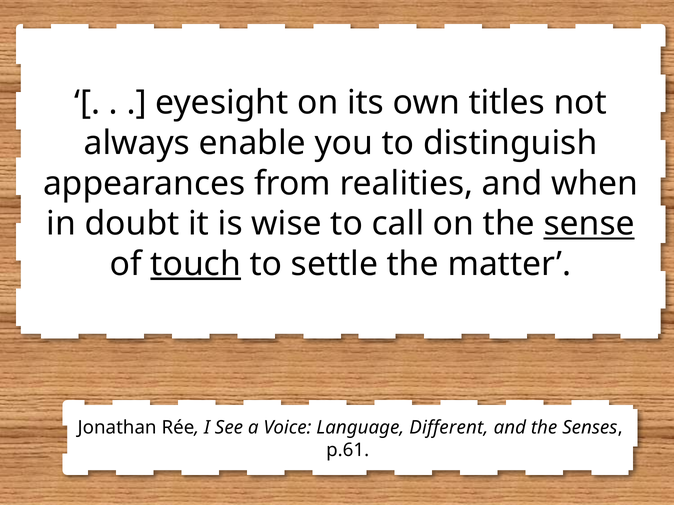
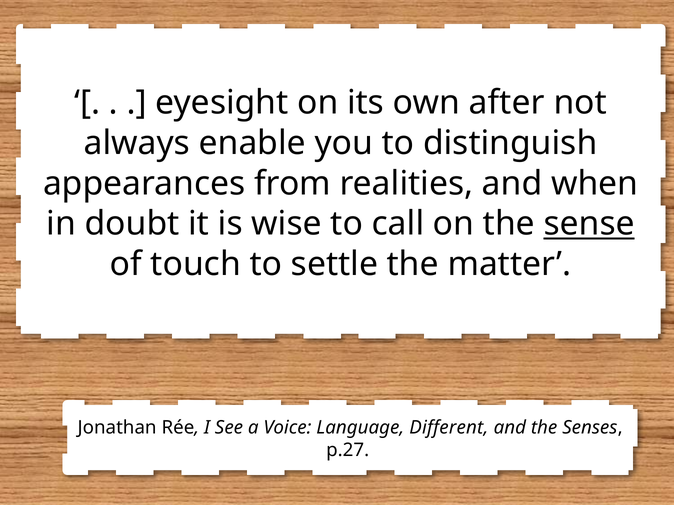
titles: titles -> after
touch underline: present -> none
p.61: p.61 -> p.27
